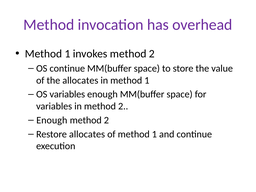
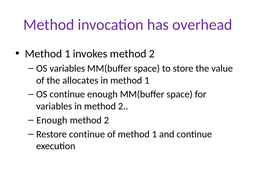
OS continue: continue -> variables
OS variables: variables -> continue
Restore allocates: allocates -> continue
